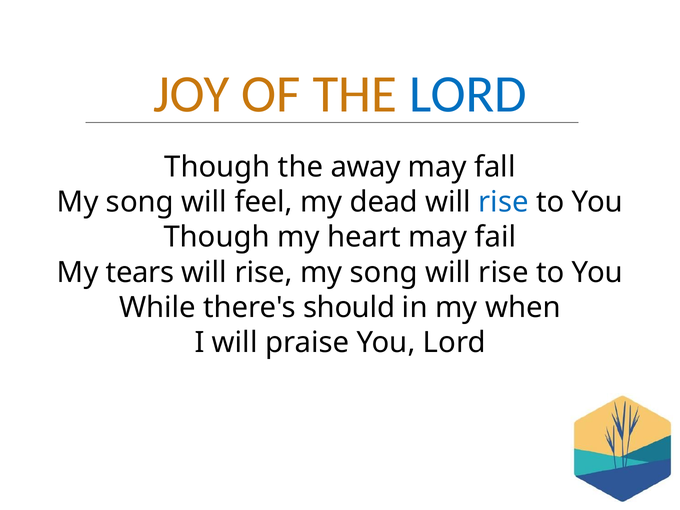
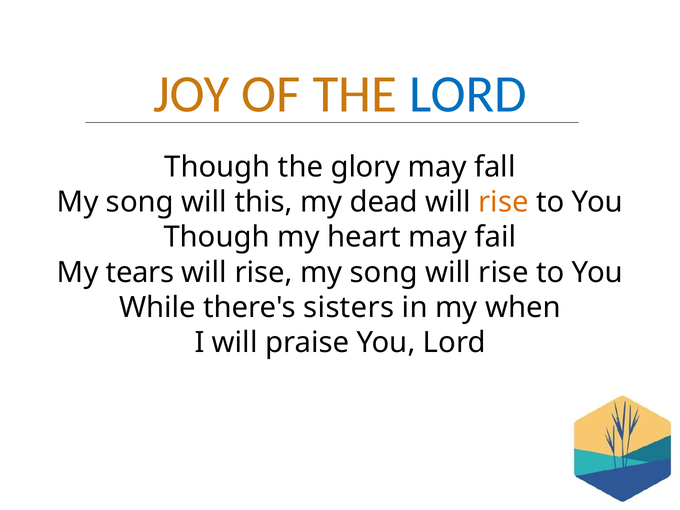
away: away -> glory
feel: feel -> this
rise at (503, 202) colour: blue -> orange
should: should -> sisters
